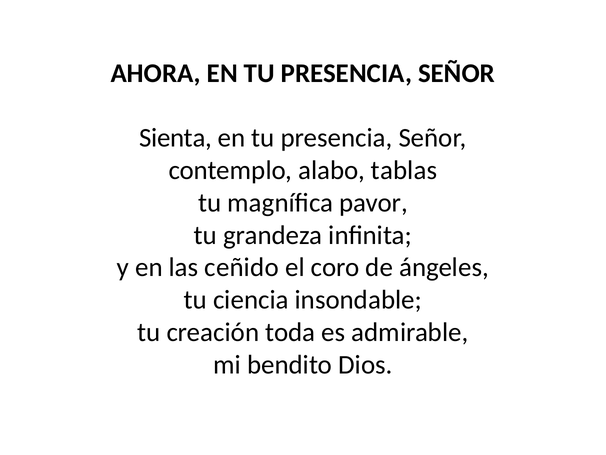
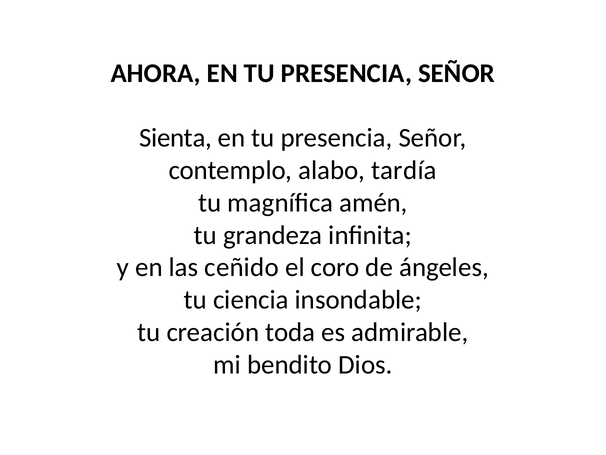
tablas: tablas -> tardía
pavor: pavor -> amén
